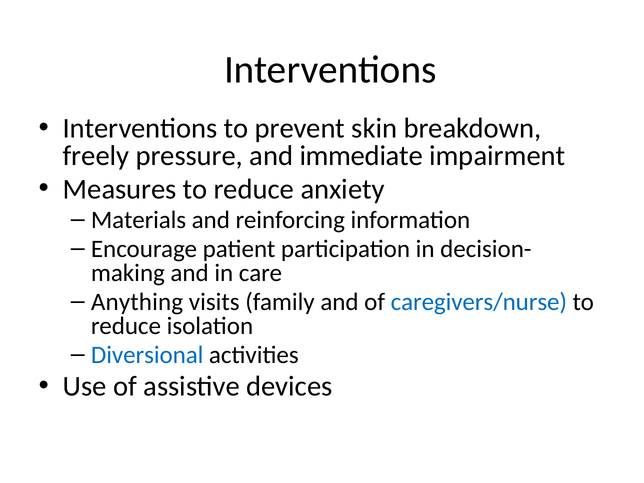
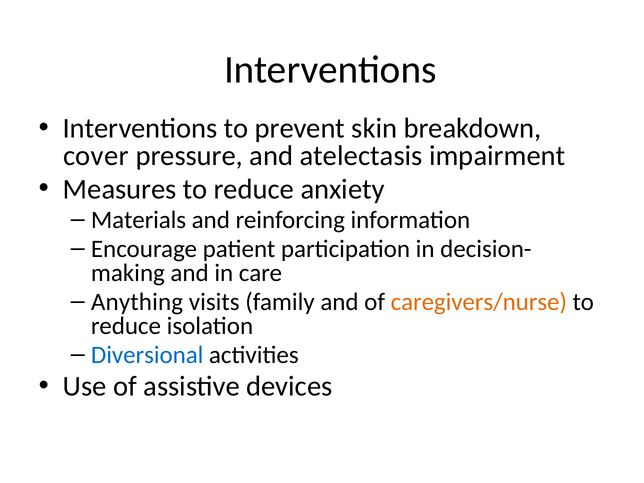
freely: freely -> cover
immediate: immediate -> atelectasis
caregivers/nurse colour: blue -> orange
